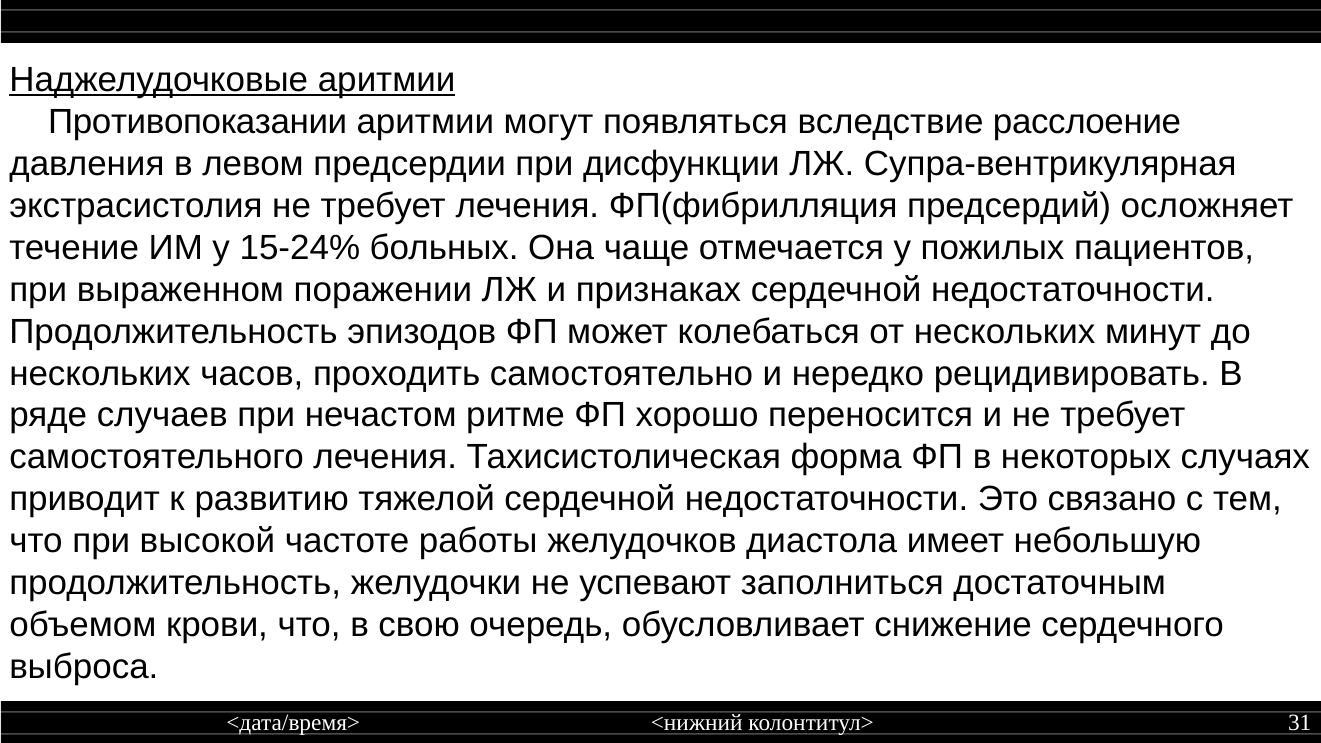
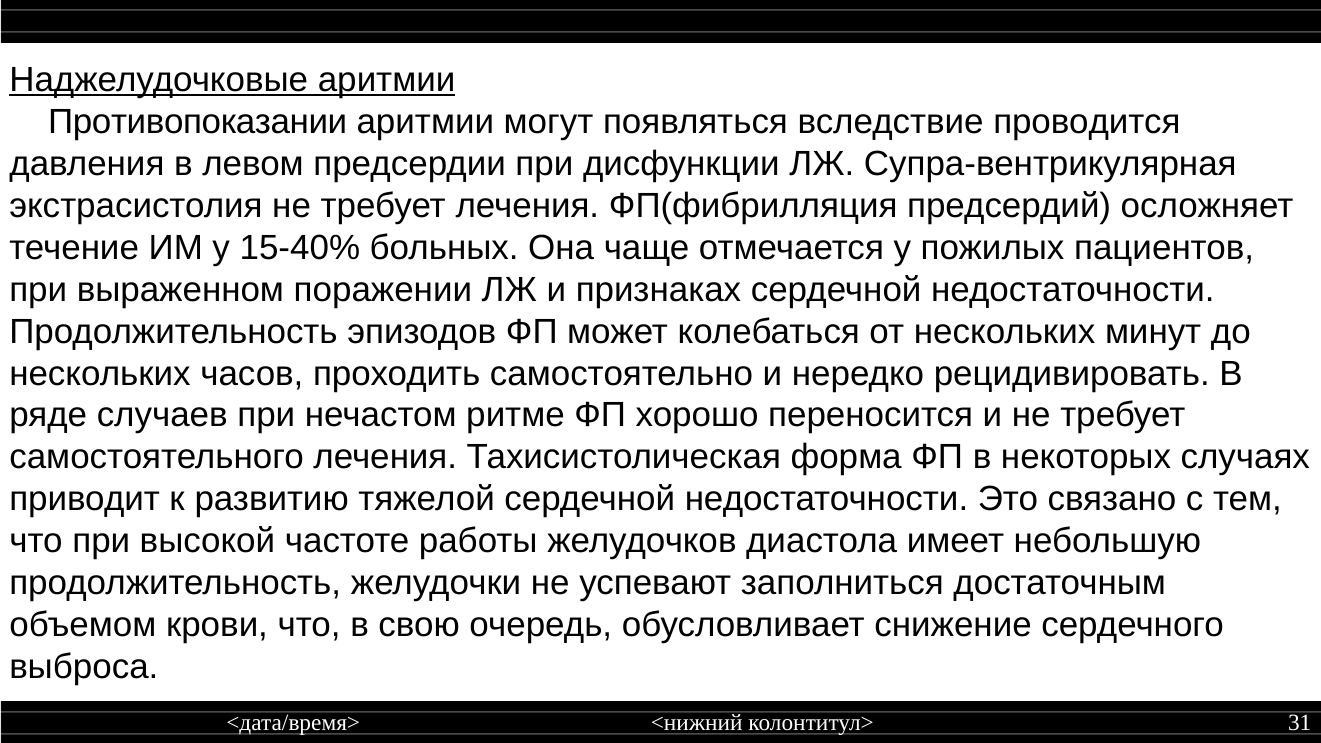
расслоение: расслоение -> проводится
15-24%: 15-24% -> 15-40%
